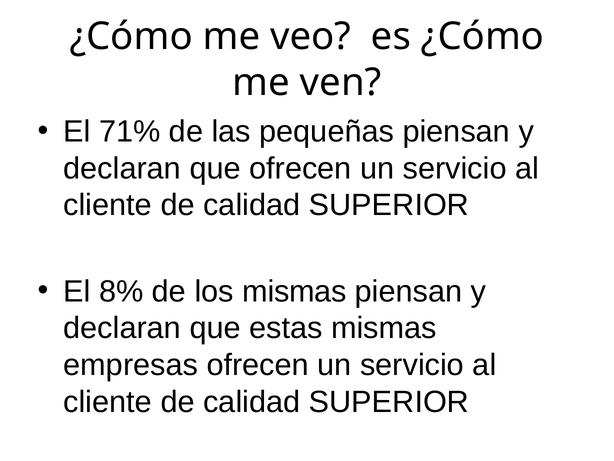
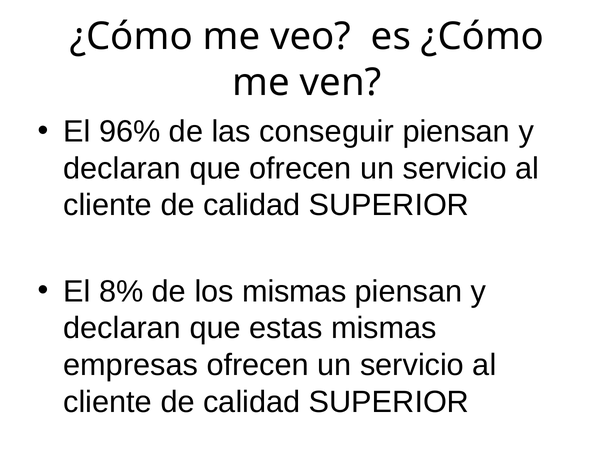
71%: 71% -> 96%
pequeñas: pequeñas -> conseguir
